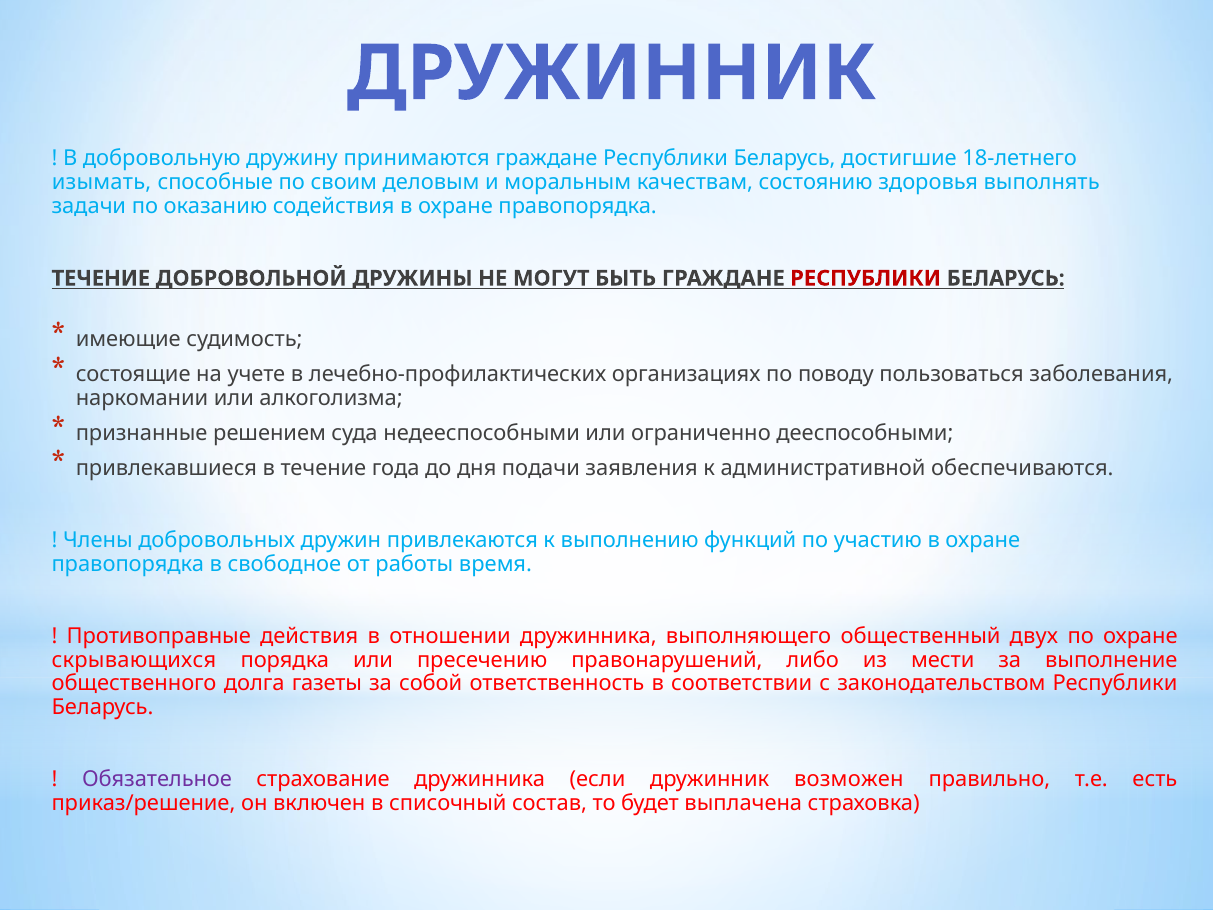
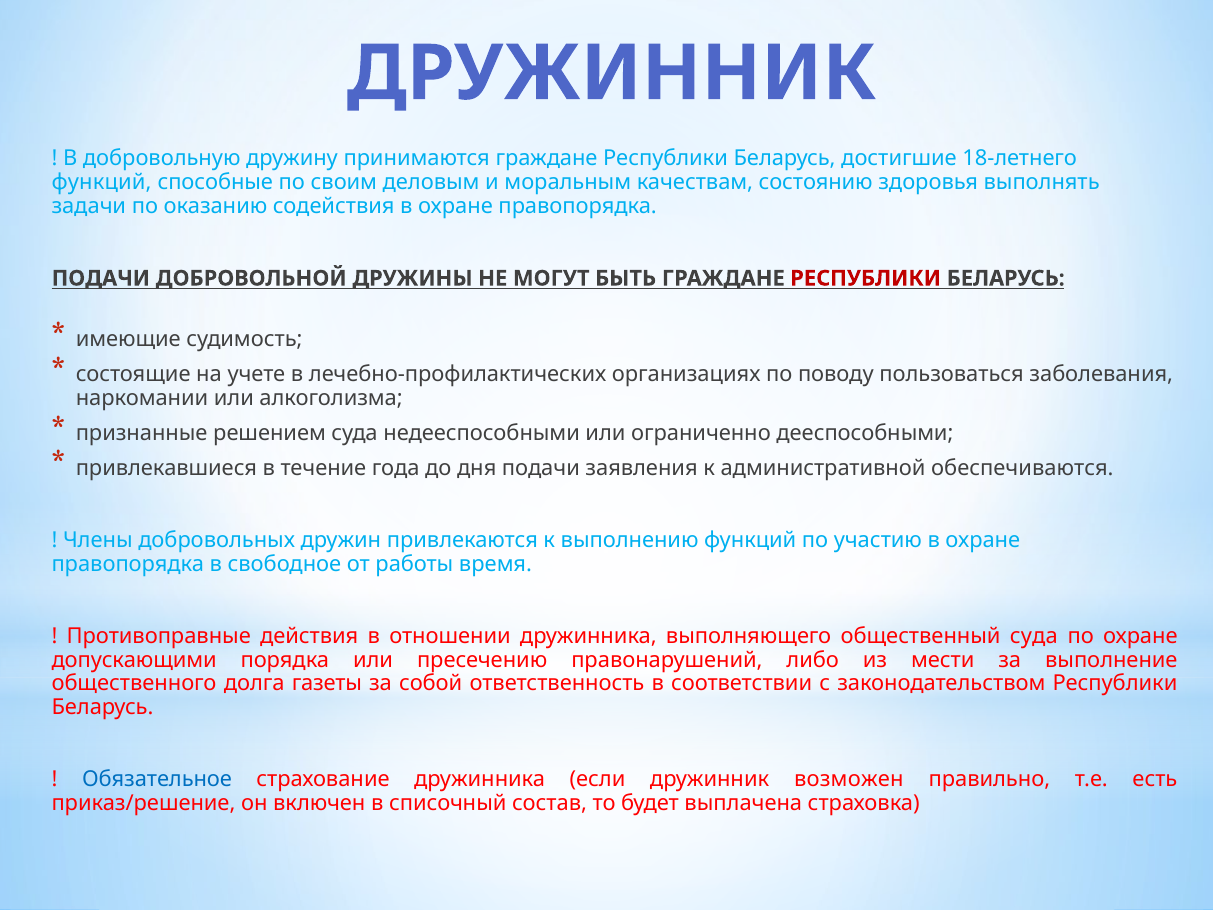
изымать at (102, 182): изымать -> функций
ТЕЧЕНИЕ at (101, 278): ТЕЧЕНИЕ -> ПОДАЧИ
общественный двух: двух -> суда
скрывающихся: скрывающихся -> допускающими
Обязательное colour: purple -> blue
